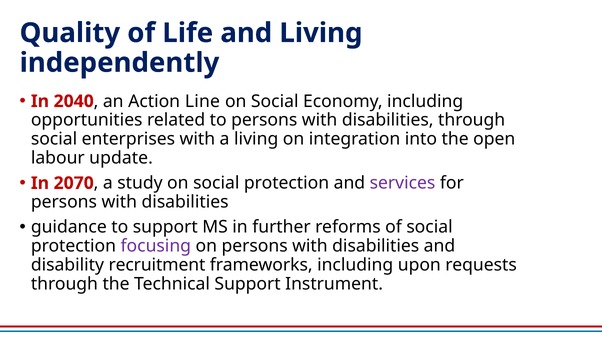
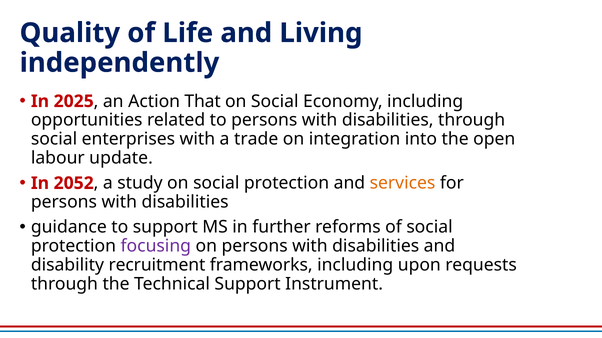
2040: 2040 -> 2025
Line: Line -> That
a living: living -> trade
2070: 2070 -> 2052
services colour: purple -> orange
